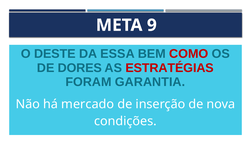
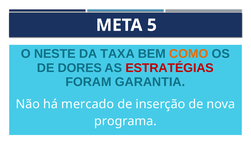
9: 9 -> 5
DESTE: DESTE -> NESTE
ESSA: ESSA -> TAXA
COMO colour: red -> orange
condições: condições -> programa
